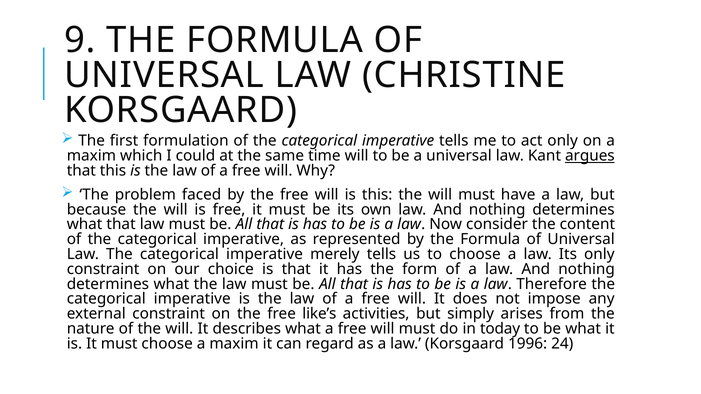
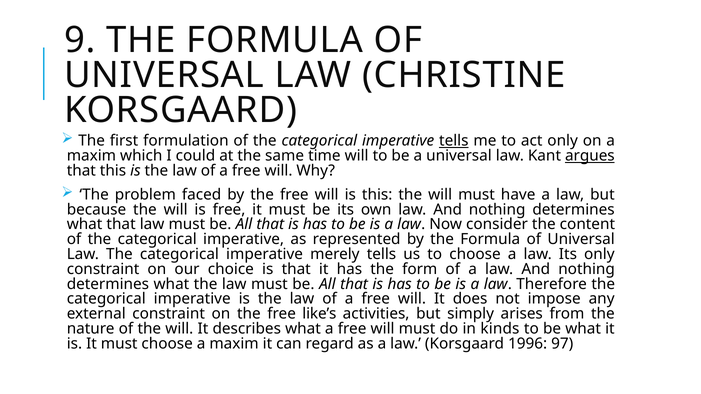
tells at (454, 141) underline: none -> present
today: today -> kinds
24: 24 -> 97
